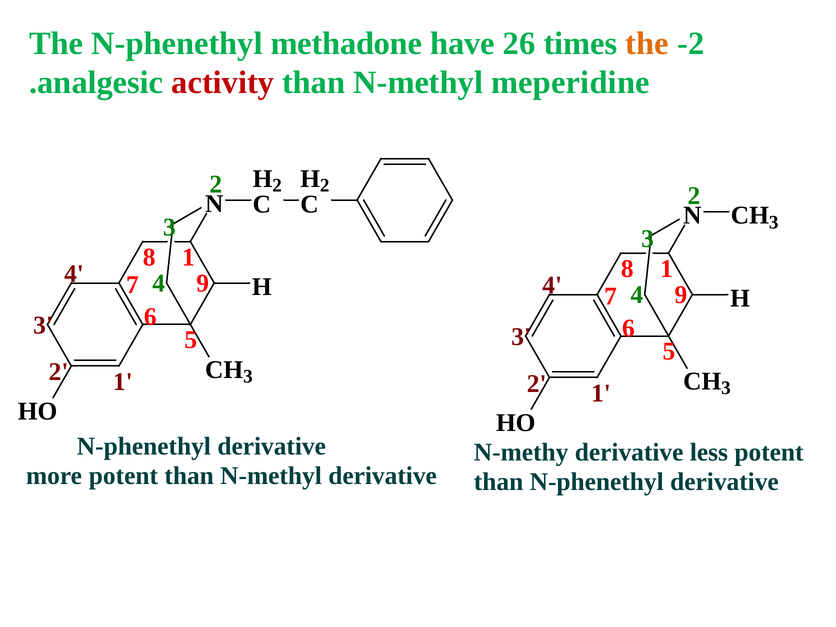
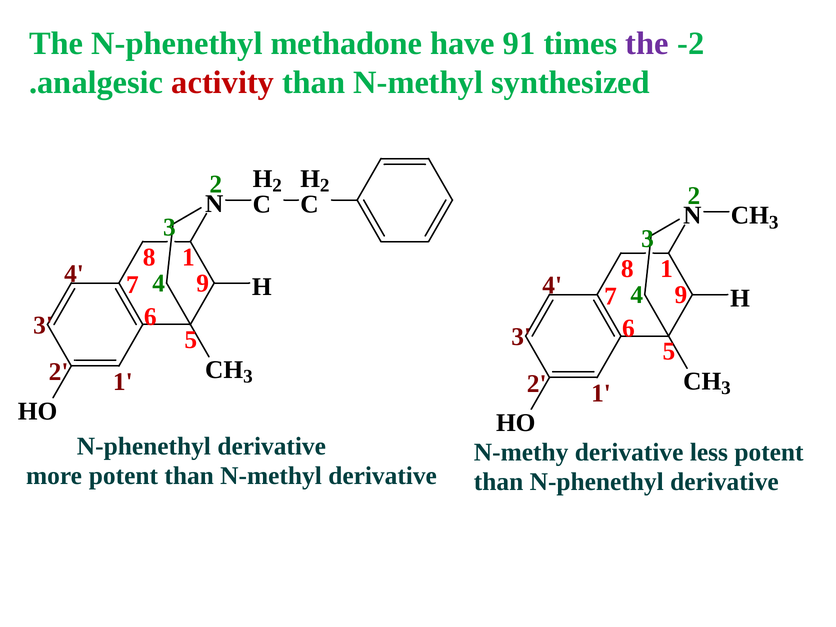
26: 26 -> 91
the at (647, 44) colour: orange -> purple
meperidine: meperidine -> synthesized
